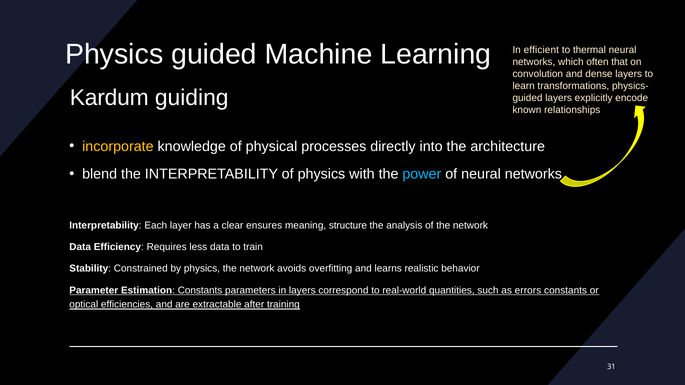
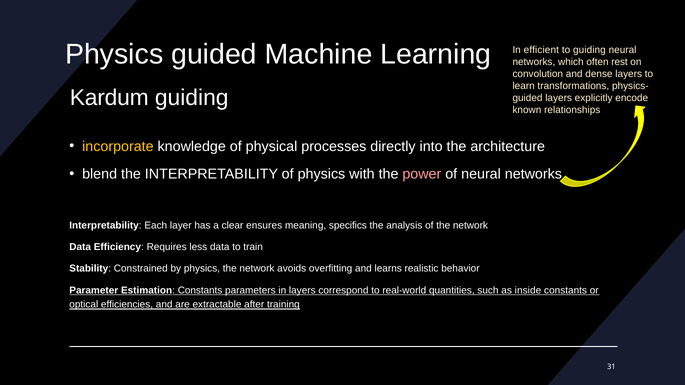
to thermal: thermal -> guiding
that: that -> rest
power colour: light blue -> pink
structure: structure -> specifics
errors: errors -> inside
